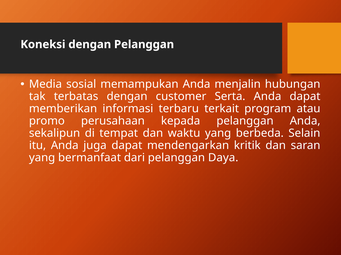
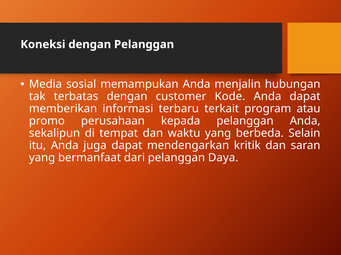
Serta: Serta -> Kode
